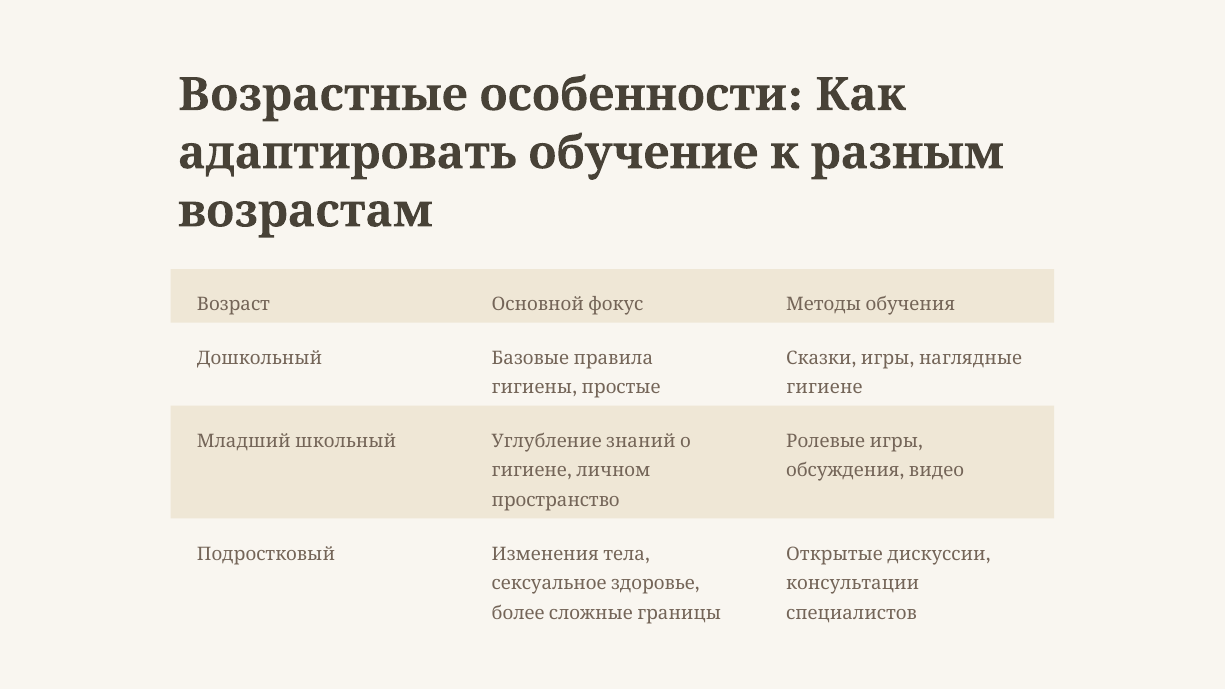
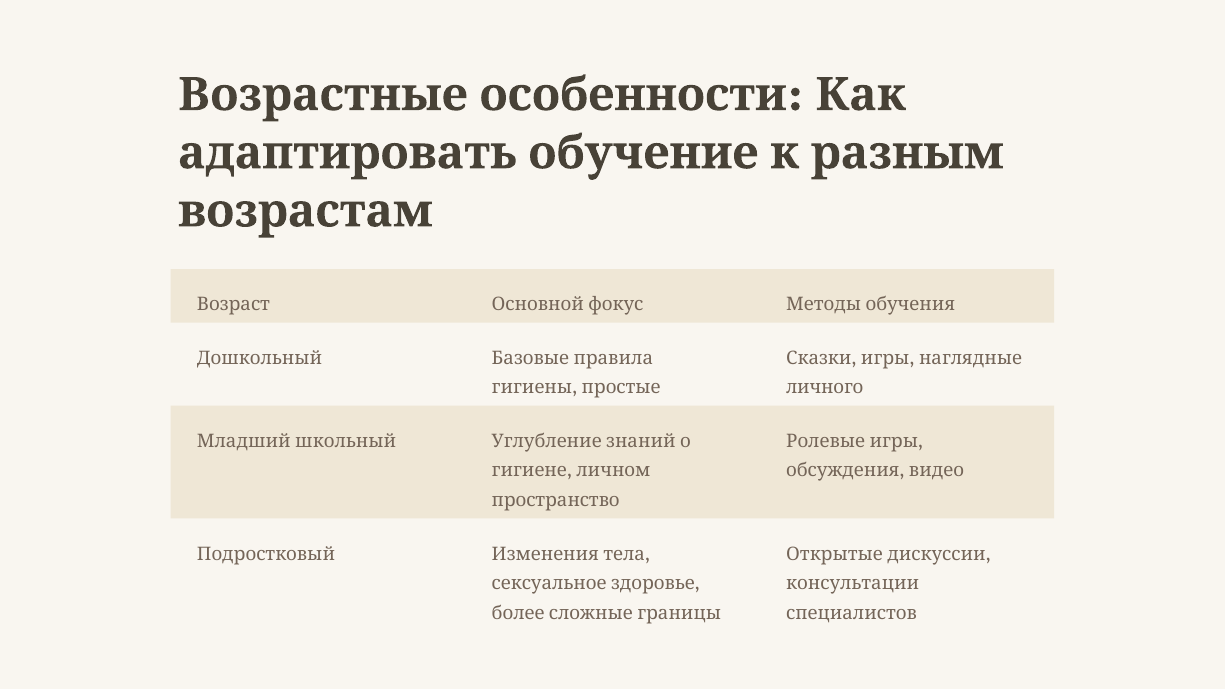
гигиене at (825, 388): гигиене -> личного
